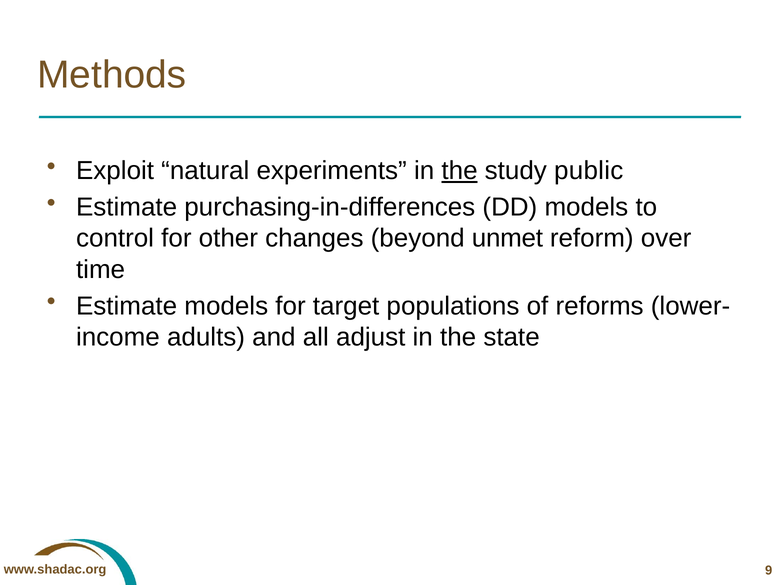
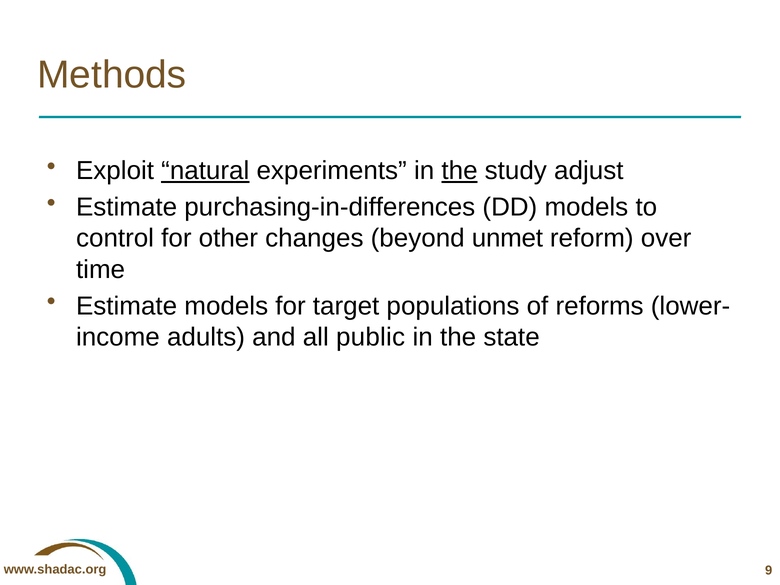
natural underline: none -> present
public: public -> adjust
adjust: adjust -> public
